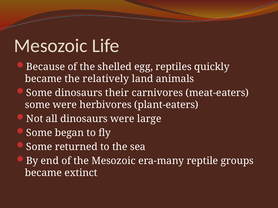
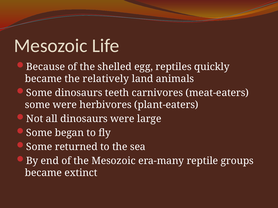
their: their -> teeth
